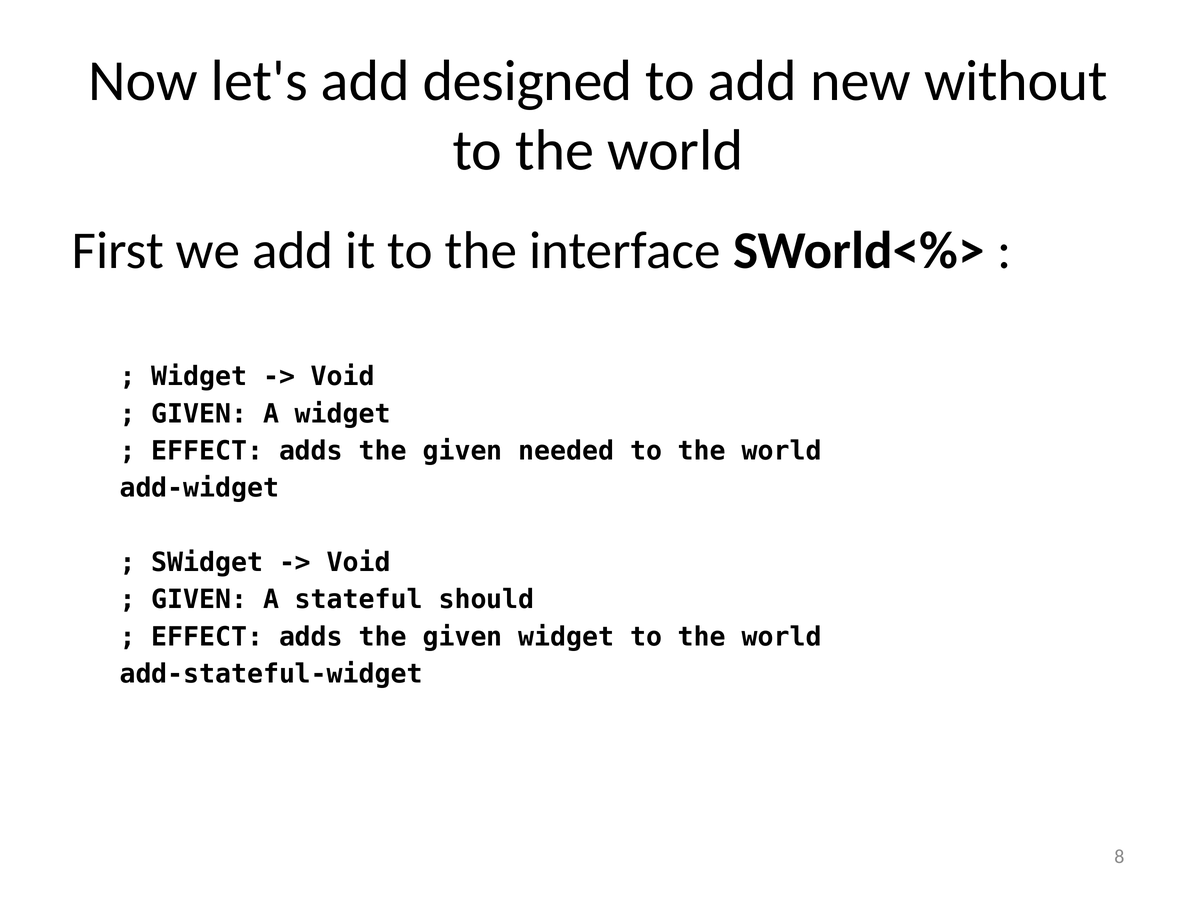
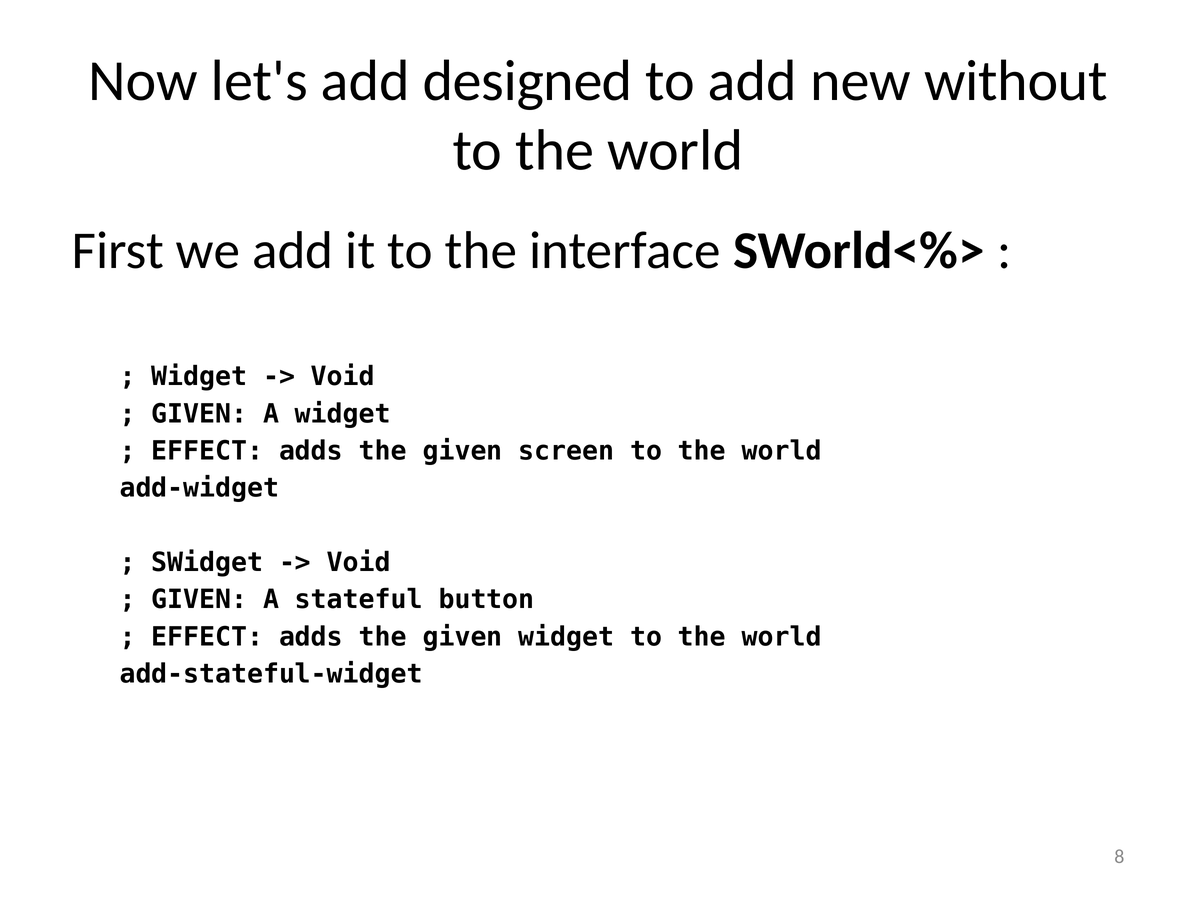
needed: needed -> screen
should: should -> button
